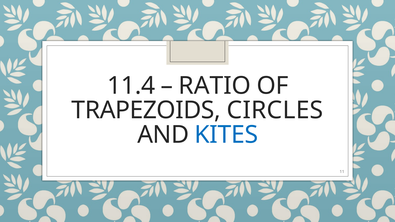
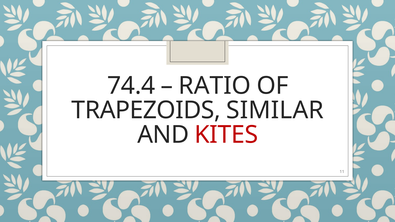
11.4: 11.4 -> 74.4
CIRCLES: CIRCLES -> SIMILAR
KITES colour: blue -> red
